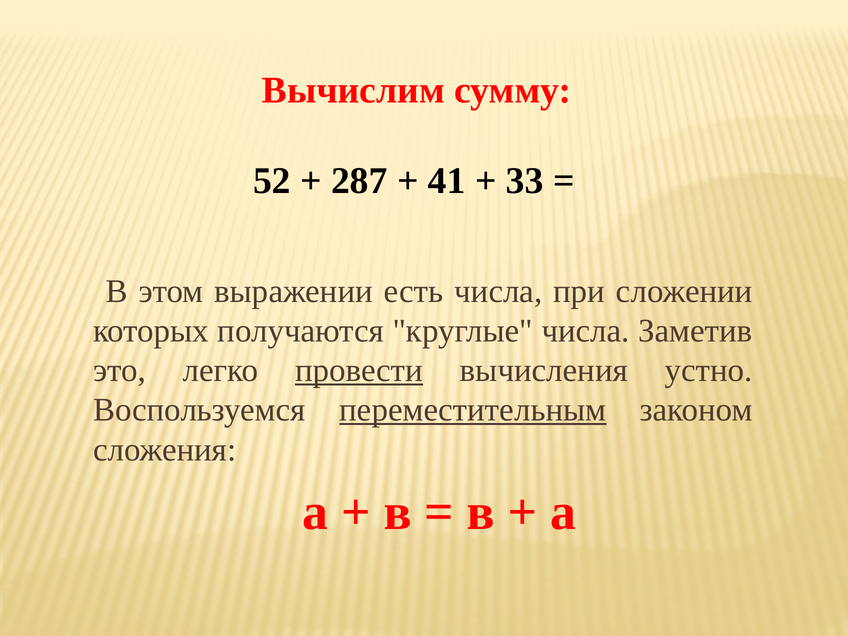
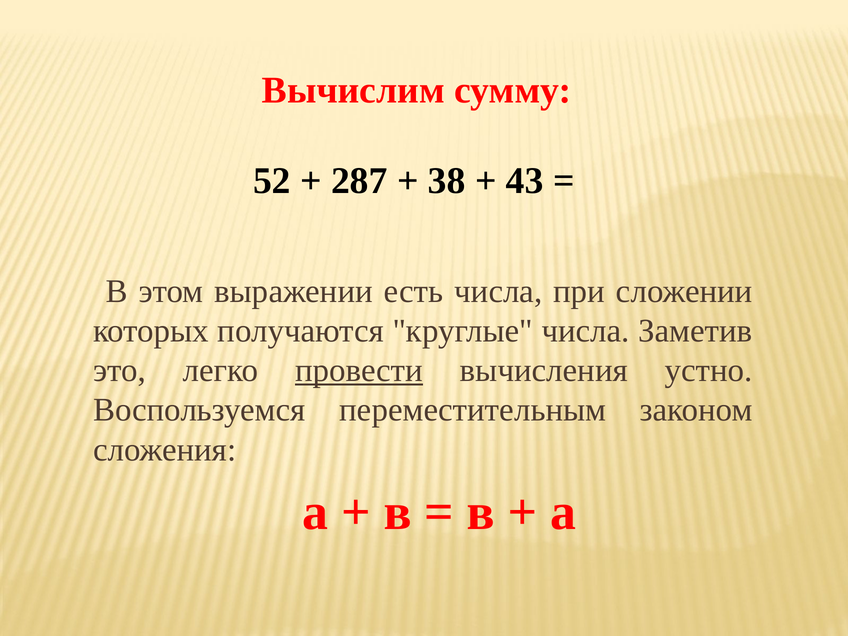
41: 41 -> 38
33: 33 -> 43
переместительным underline: present -> none
